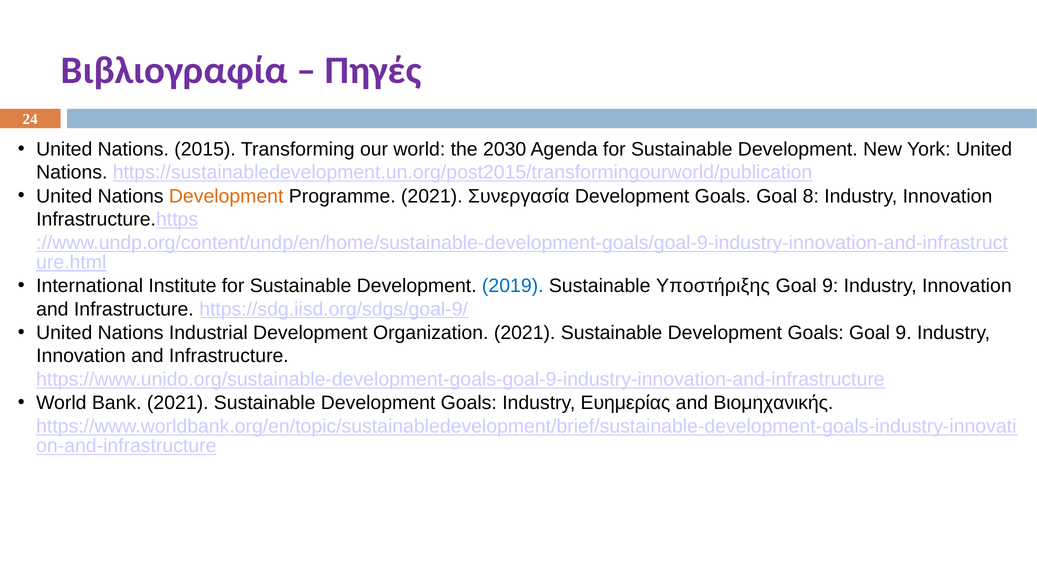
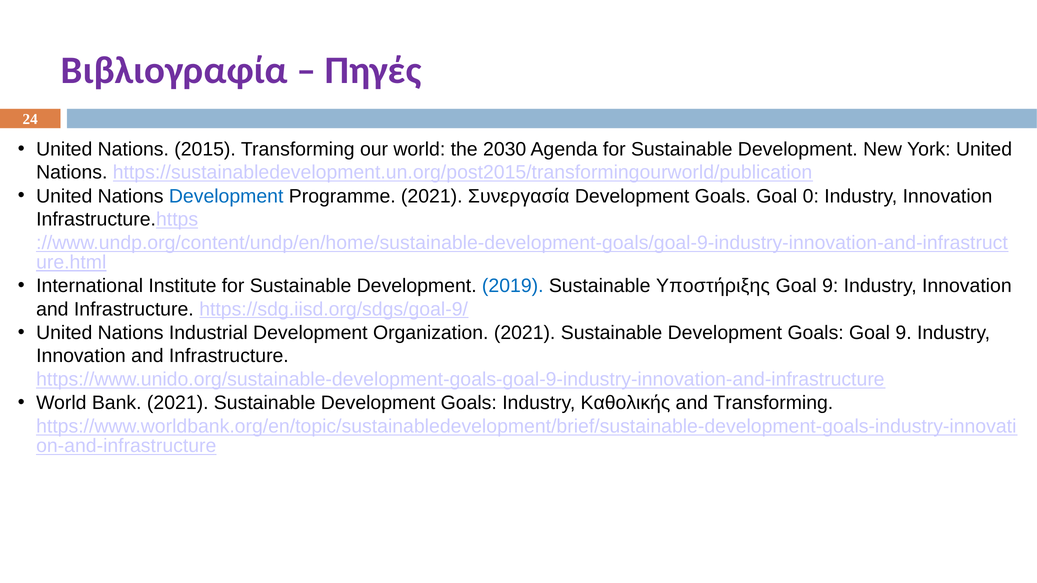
Development at (226, 196) colour: orange -> blue
8: 8 -> 0
Ευημερίας: Ευημερίας -> Καθολικής
and Βιομηχανικής: Βιομηχανικής -> Transforming
